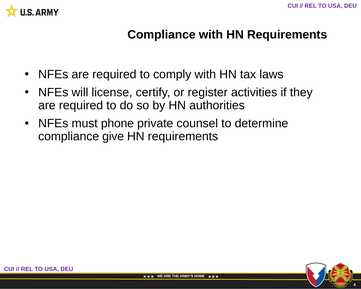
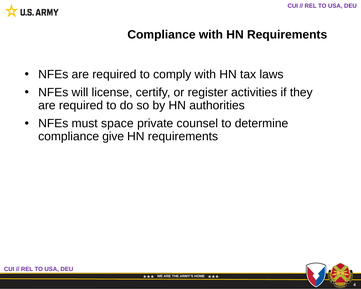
phone: phone -> space
